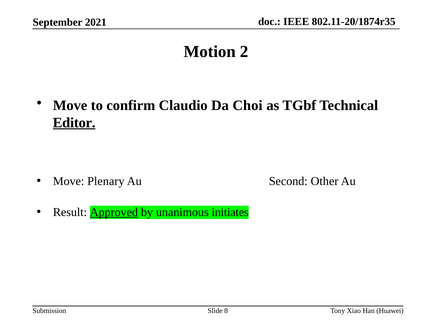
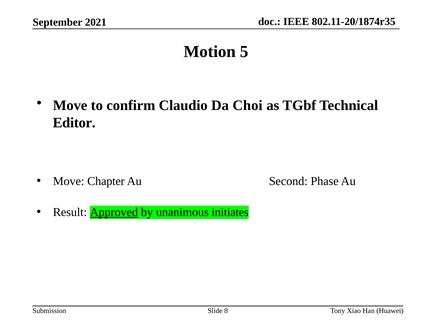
2: 2 -> 5
Editor underline: present -> none
Plenary: Plenary -> Chapter
Other: Other -> Phase
